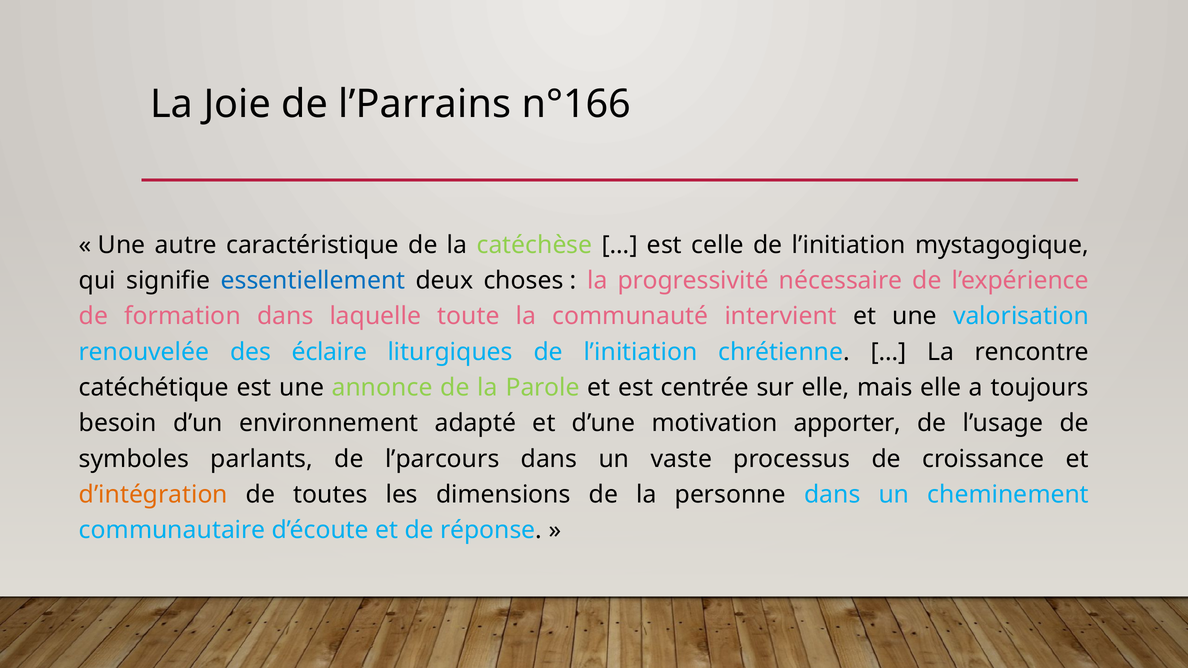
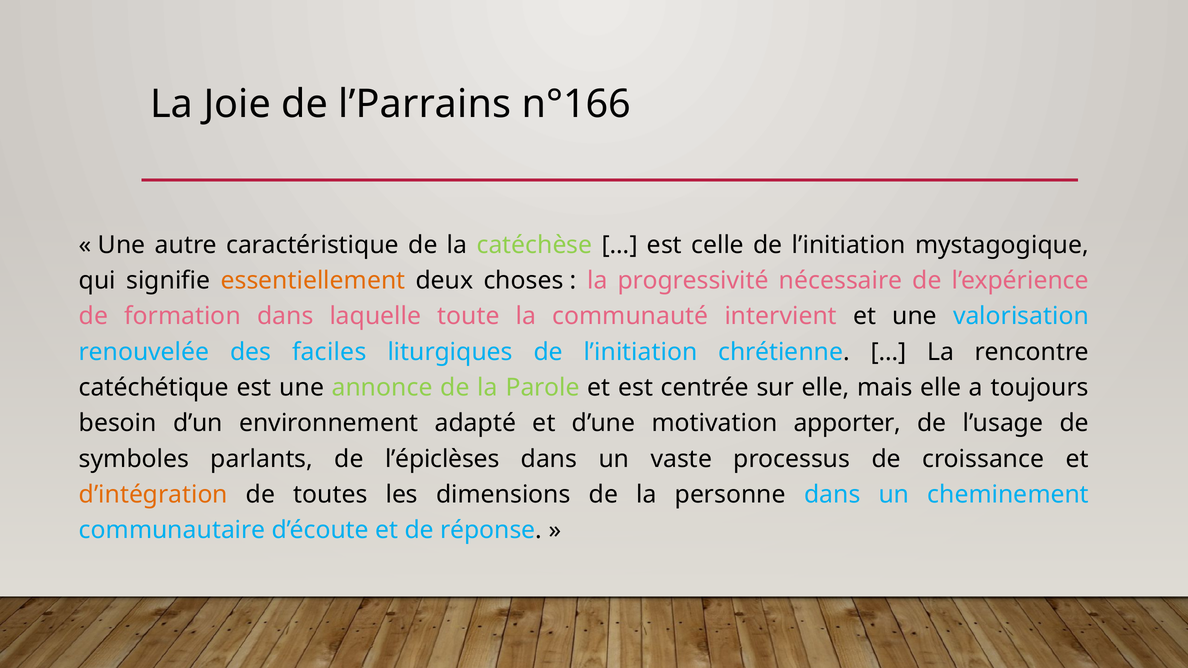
essentiellement colour: blue -> orange
éclaire: éclaire -> faciles
l’parcours: l’parcours -> l’épiclèses
